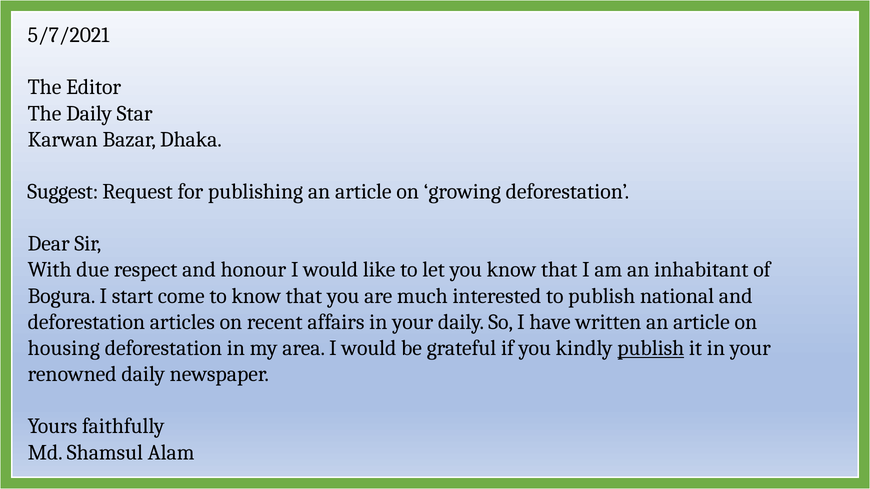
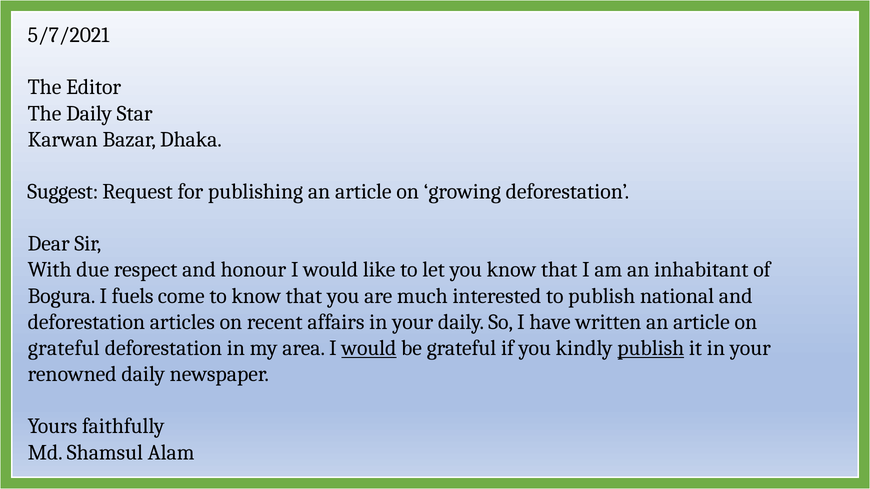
start: start -> fuels
housing at (64, 348): housing -> grateful
would at (369, 348) underline: none -> present
